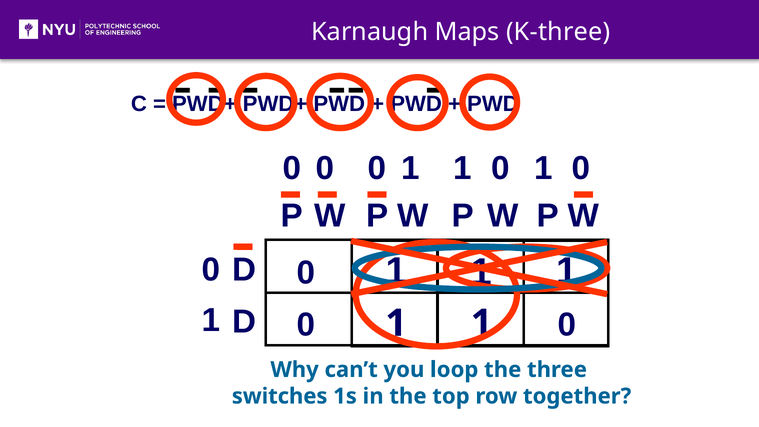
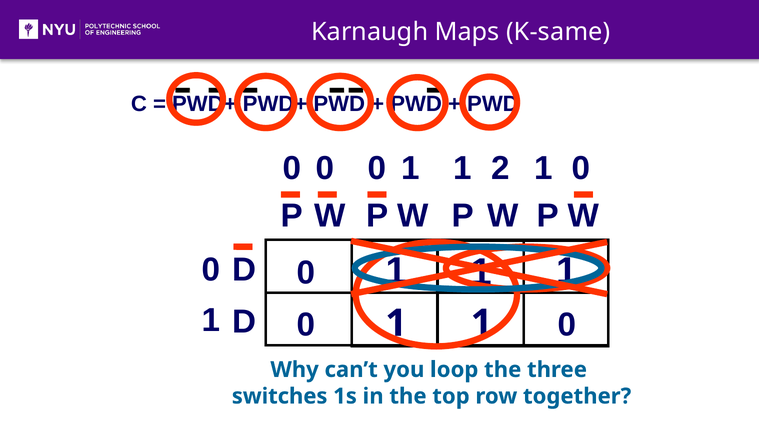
K-three: K-three -> K-same
0 at (501, 168): 0 -> 2
